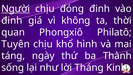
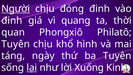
không: không -> quang
ba Thành: Thành -> Tuyên
lại underline: none -> present
Tháng: Tháng -> Xuống
